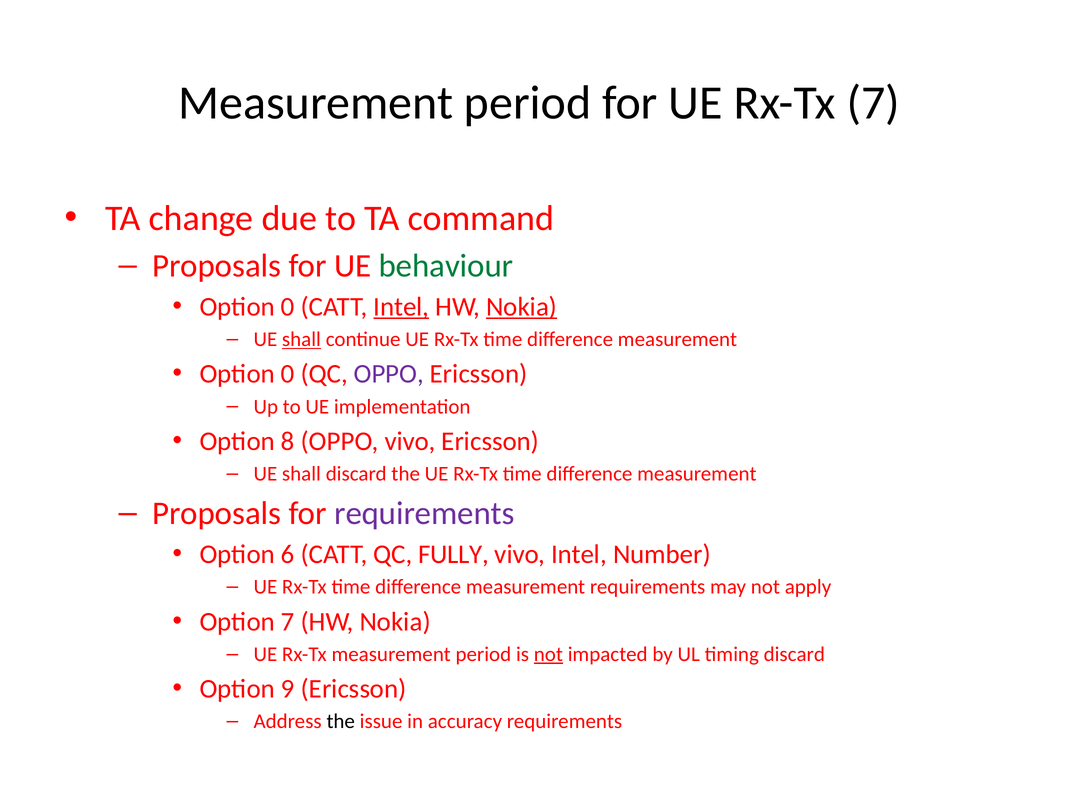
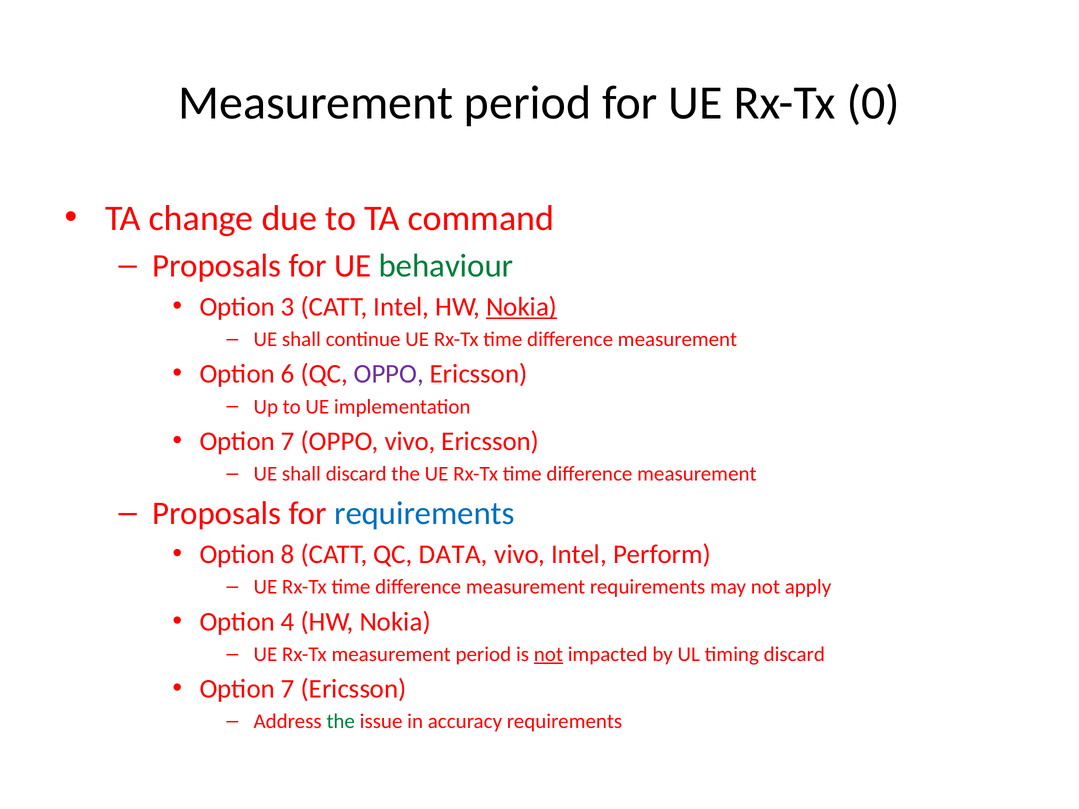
Rx-Tx 7: 7 -> 0
0 at (288, 307): 0 -> 3
Intel at (401, 307) underline: present -> none
shall at (301, 340) underline: present -> none
0 at (288, 374): 0 -> 6
8 at (288, 441): 8 -> 7
requirements at (424, 514) colour: purple -> blue
6: 6 -> 8
FULLY: FULLY -> DATA
Number: Number -> Perform
Option 7: 7 -> 4
9 at (288, 689): 9 -> 7
the at (341, 722) colour: black -> green
